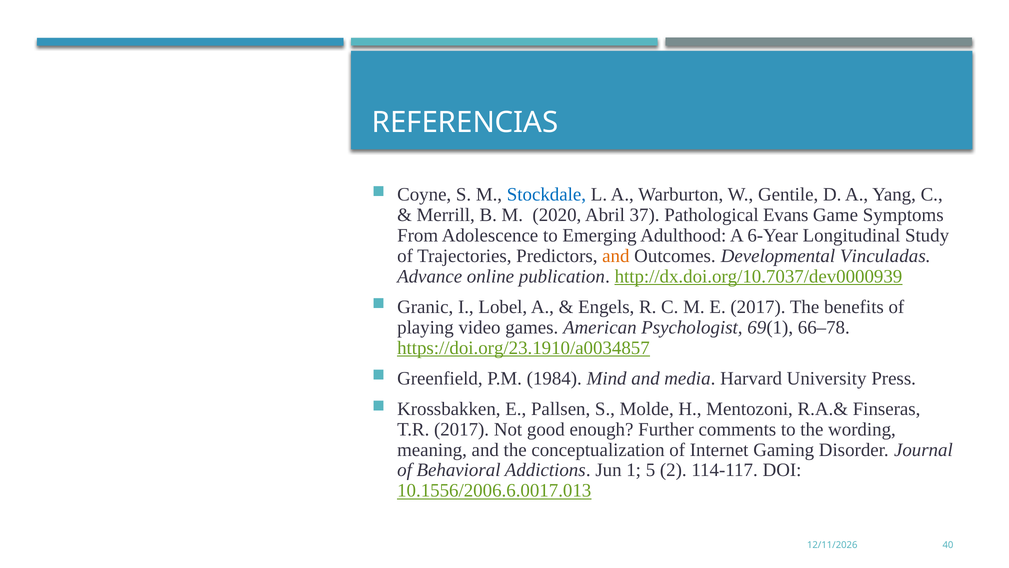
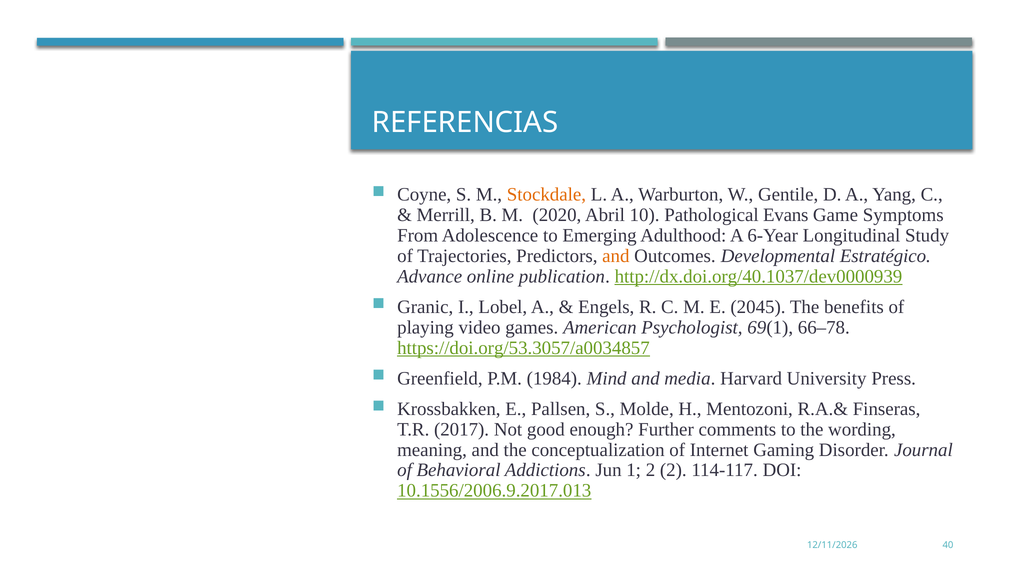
Stockdale colour: blue -> orange
37: 37 -> 10
Vinculadas: Vinculadas -> Estratégico
http://dx.doi.org/10.7037/dev0000939: http://dx.doi.org/10.7037/dev0000939 -> http://dx.doi.org/40.1037/dev0000939
E 2017: 2017 -> 2045
https://doi.org/23.1910/a0034857: https://doi.org/23.1910/a0034857 -> https://doi.org/53.3057/a0034857
1 5: 5 -> 2
10.1556/2006.6.0017.013: 10.1556/2006.6.0017.013 -> 10.1556/2006.9.2017.013
